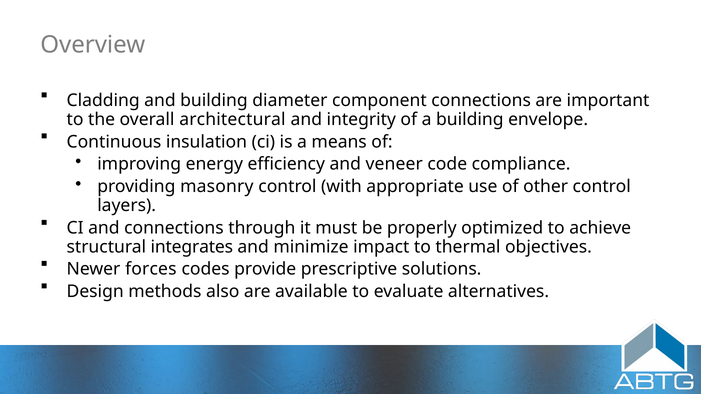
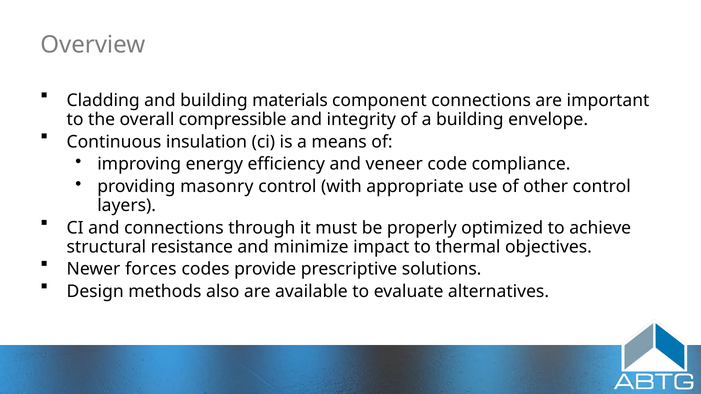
diameter: diameter -> materials
architectural: architectural -> compressible
integrates: integrates -> resistance
